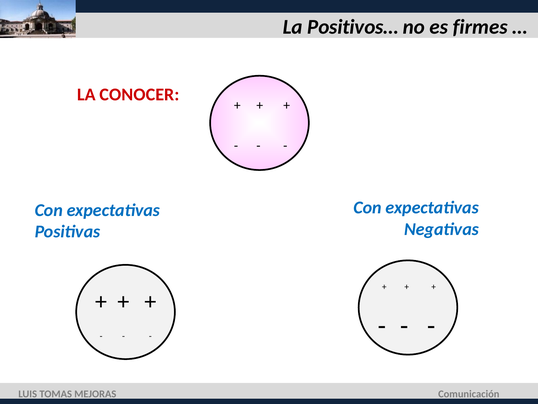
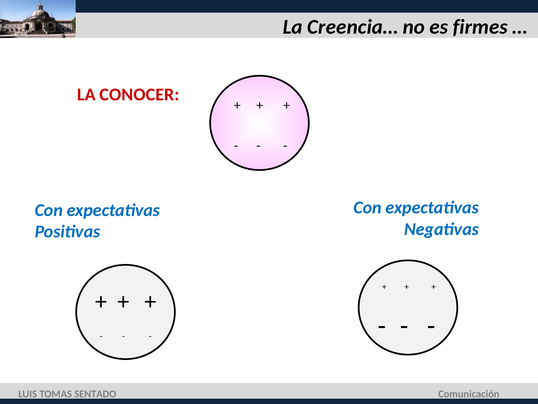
Positivos…: Positivos… -> Creencia…
MEJORAS: MEJORAS -> SENTADO
